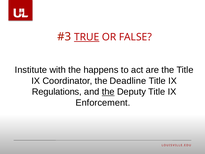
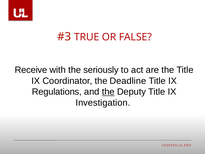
TRUE underline: present -> none
Institute: Institute -> Receive
happens: happens -> seriously
Enforcement: Enforcement -> Investigation
